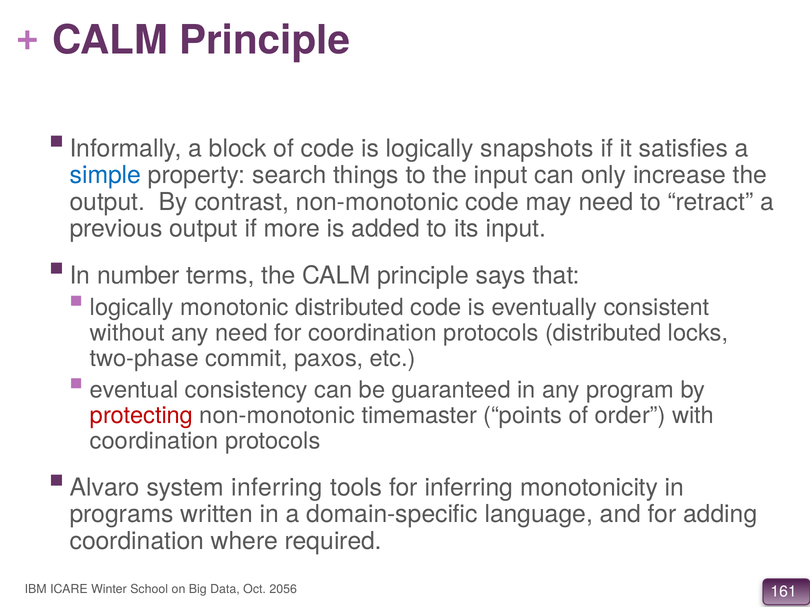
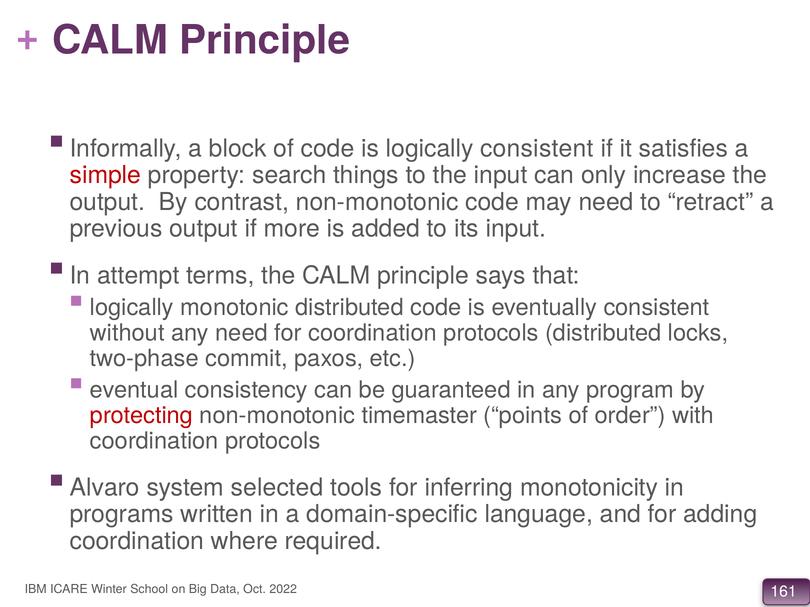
logically snapshots: snapshots -> consistent
simple colour: blue -> red
number: number -> attempt
system inferring: inferring -> selected
2056: 2056 -> 2022
